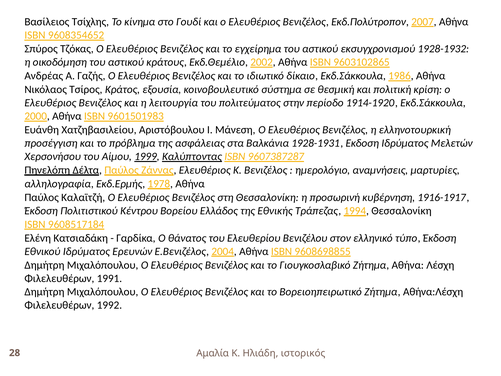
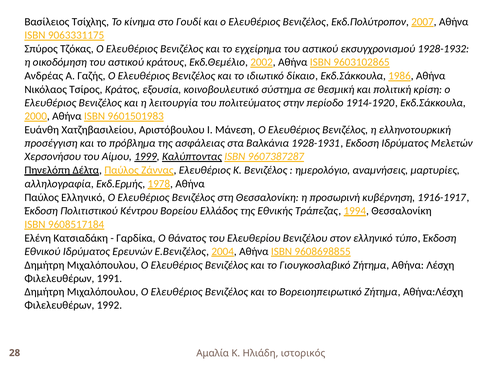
9608354652: 9608354652 -> 9063331175
Παύλος Καλαϊτζή: Καλαϊτζή -> Ελληνικό
